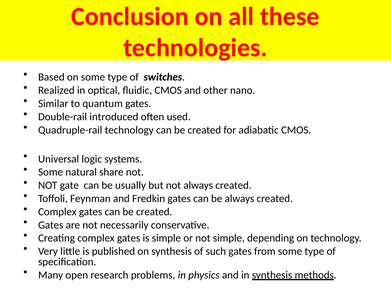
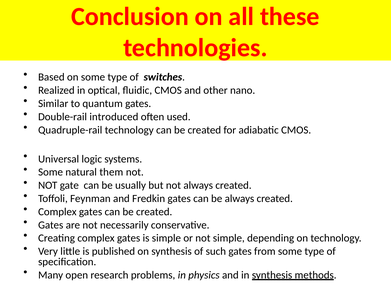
share: share -> them
